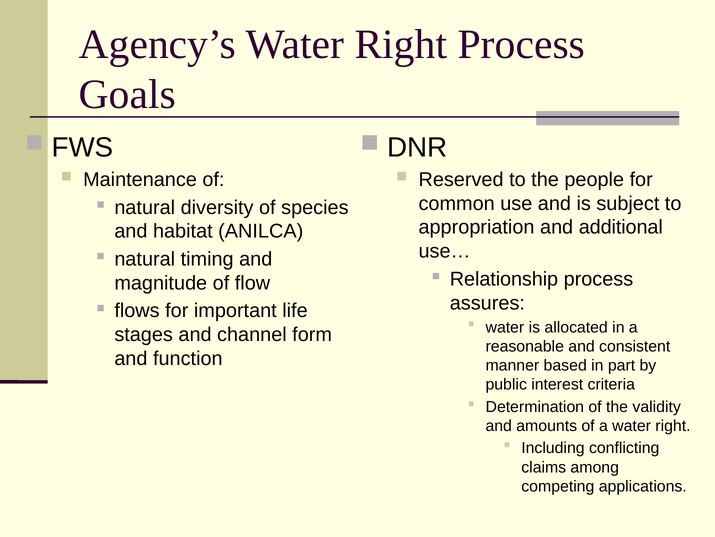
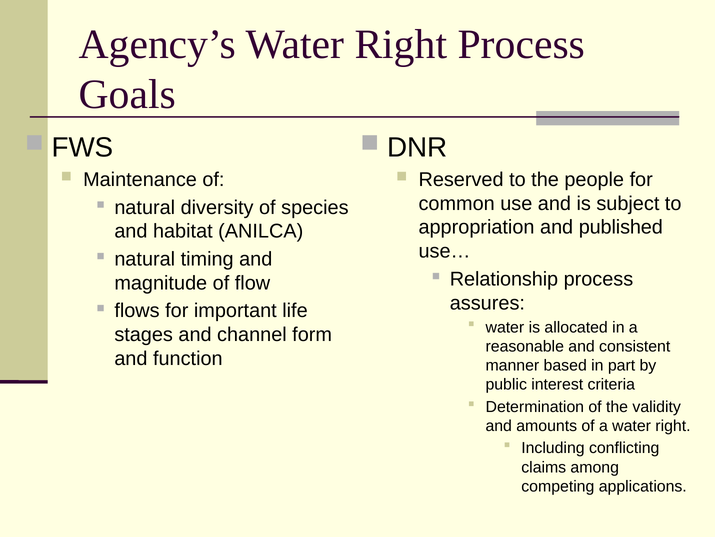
additional: additional -> published
